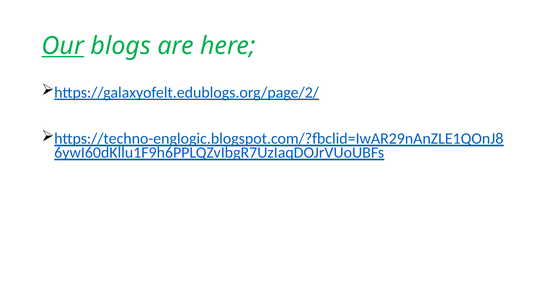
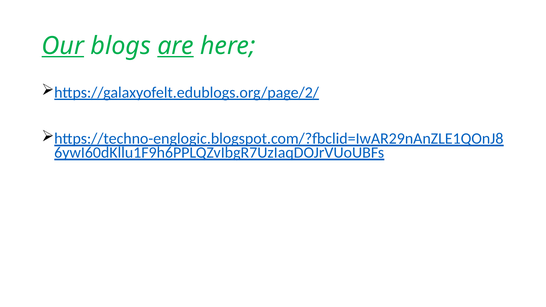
are underline: none -> present
